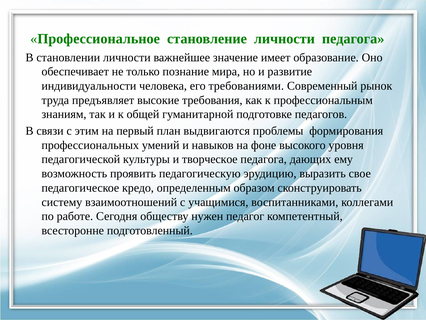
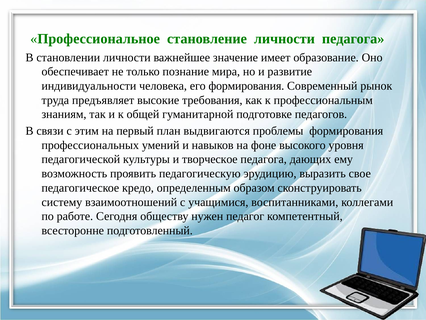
его требованиями: требованиями -> формирования
